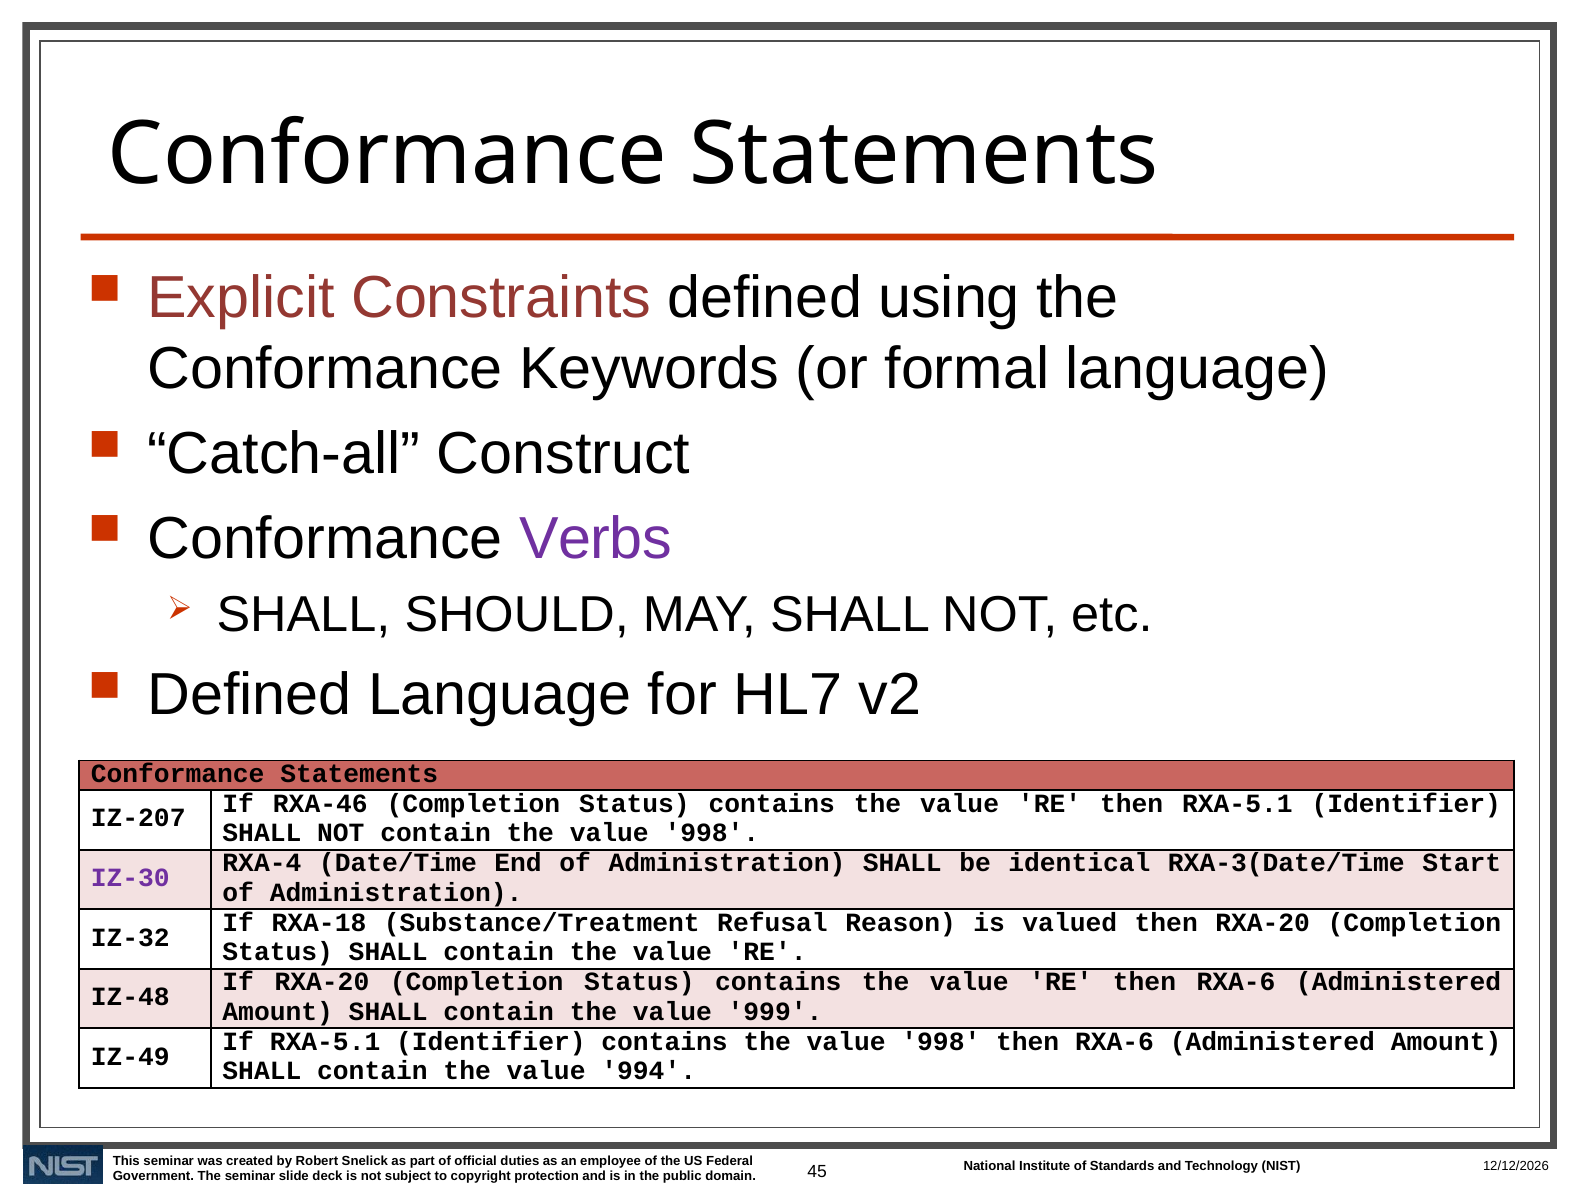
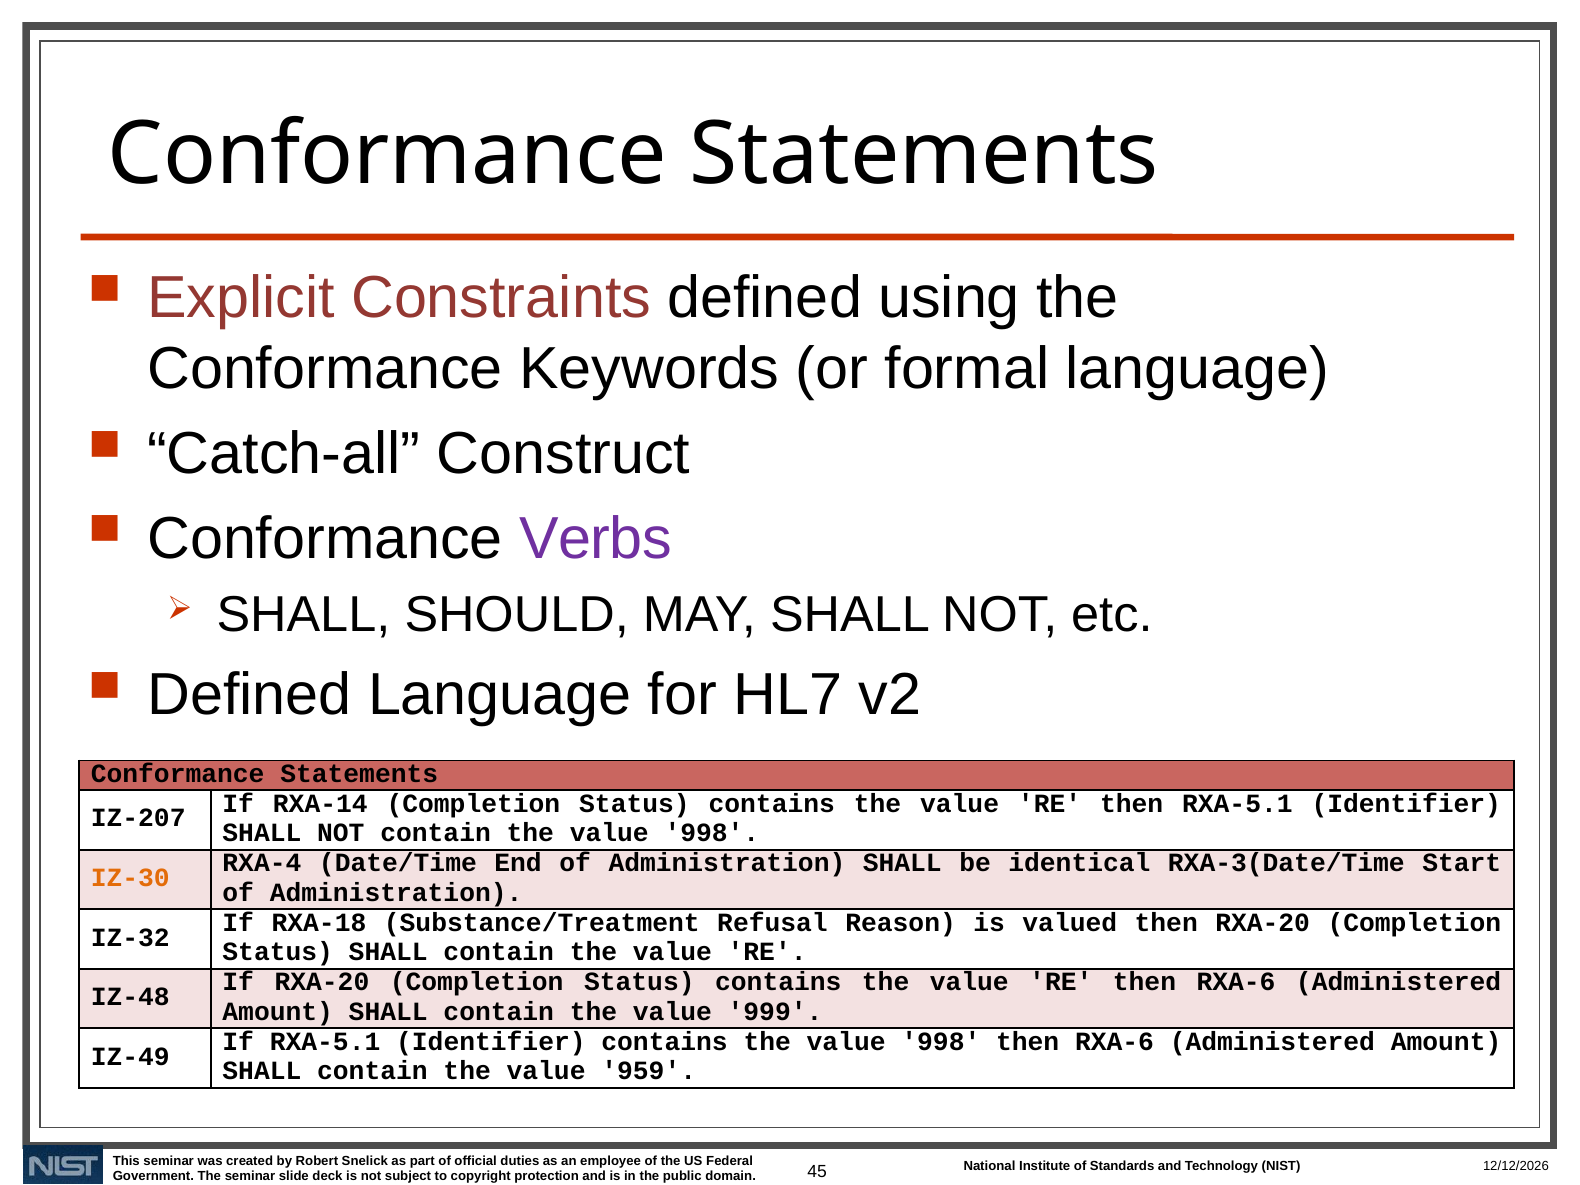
RXA-46: RXA-46 -> RXA-14
IZ-30 colour: purple -> orange
994: 994 -> 959
